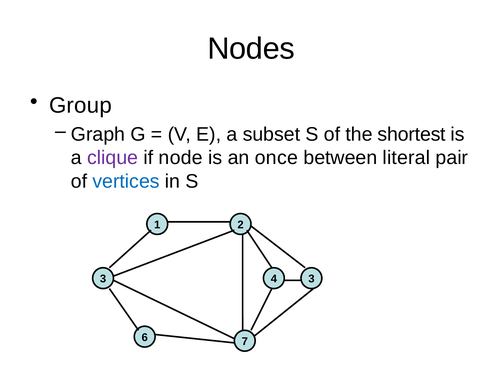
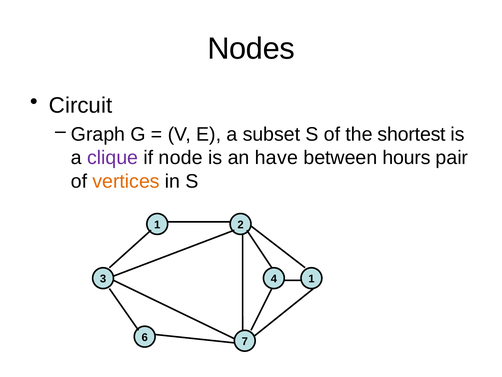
Group: Group -> Circuit
once: once -> have
literal: literal -> hours
vertices colour: blue -> orange
4 3: 3 -> 1
